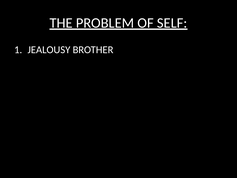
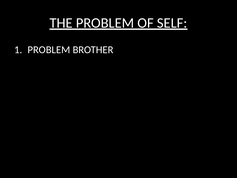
JEALOUSY at (49, 50): JEALOUSY -> PROBLEM
